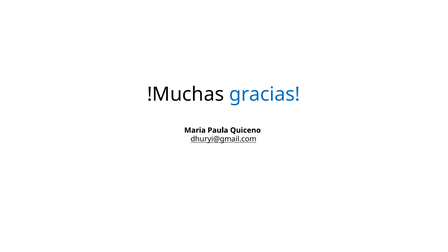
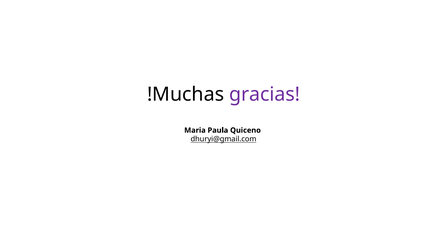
gracias colour: blue -> purple
